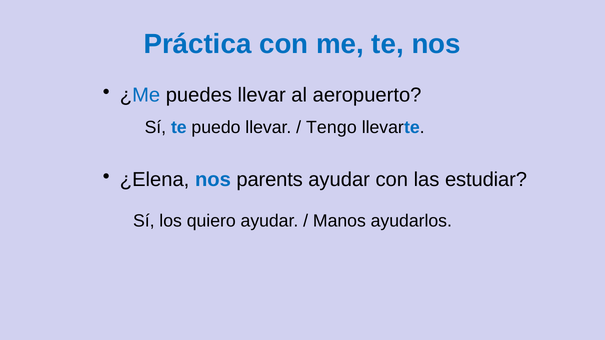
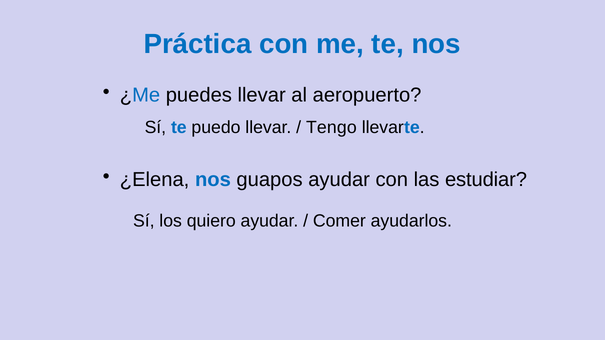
parents: parents -> guapos
Manos: Manos -> Comer
